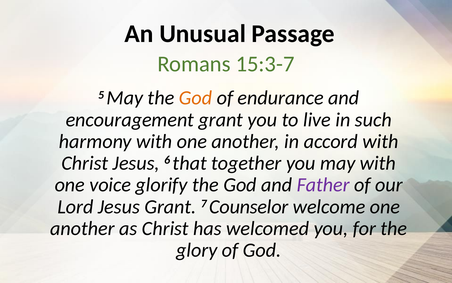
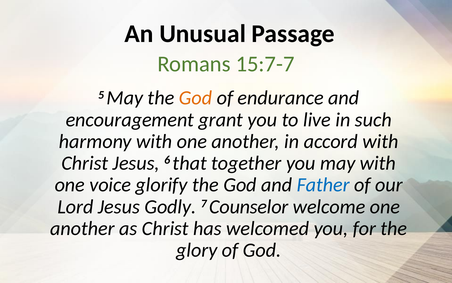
15:3-7: 15:3-7 -> 15:7-7
Father colour: purple -> blue
Jesus Grant: Grant -> Godly
